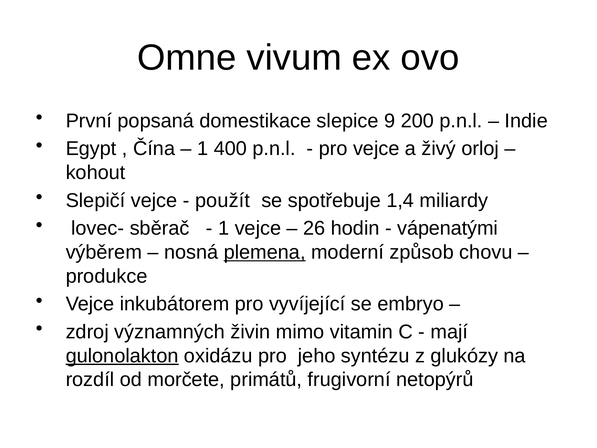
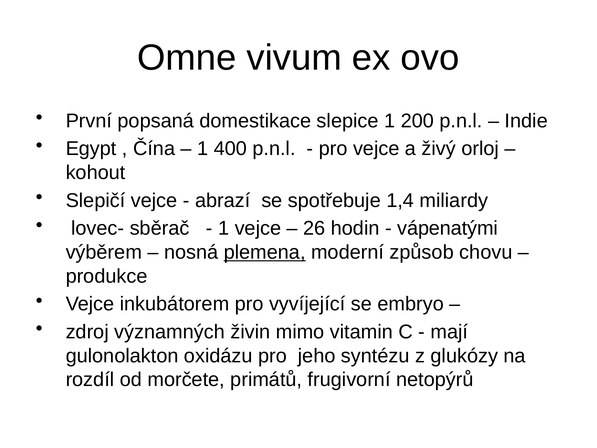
slepice 9: 9 -> 1
použít: použít -> abrazí
gulonolakton underline: present -> none
